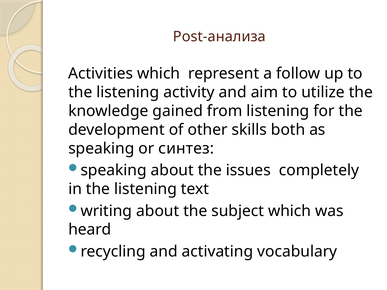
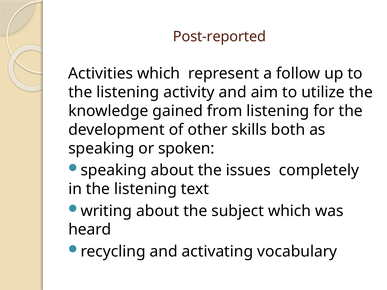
Post-анализа: Post-анализа -> Post-reported
синтез: синтез -> spoken
